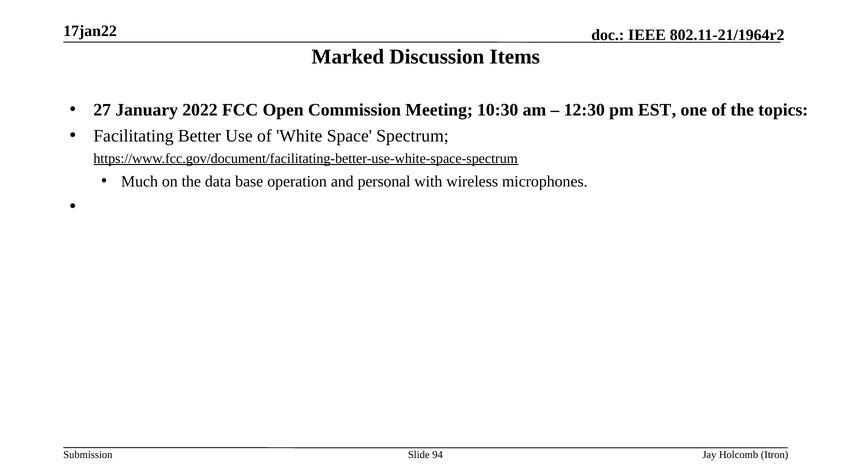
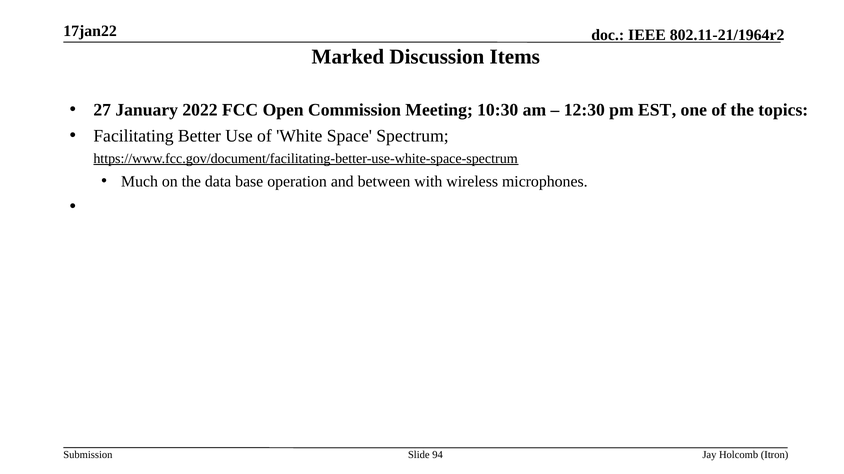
personal: personal -> between
